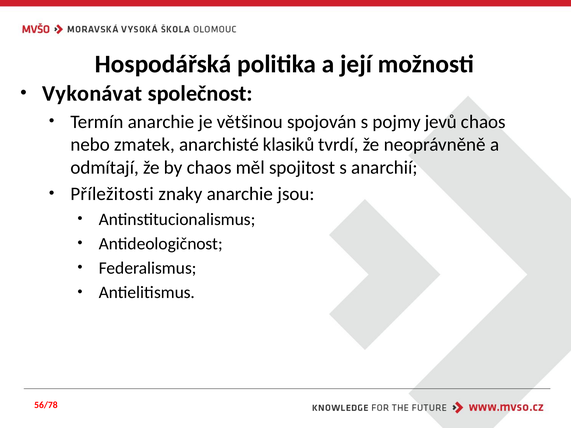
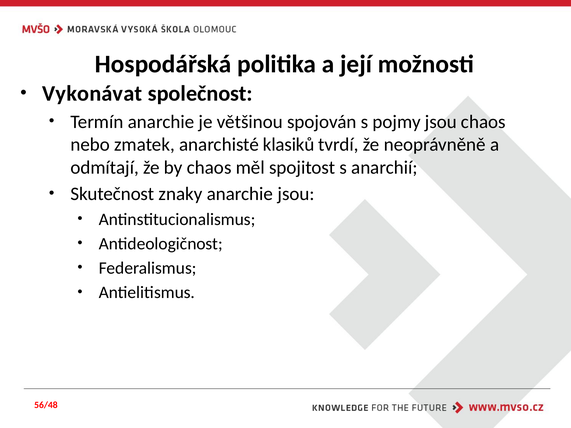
pojmy jevů: jevů -> jsou
Příležitosti: Příležitosti -> Skutečnost
56/78: 56/78 -> 56/48
